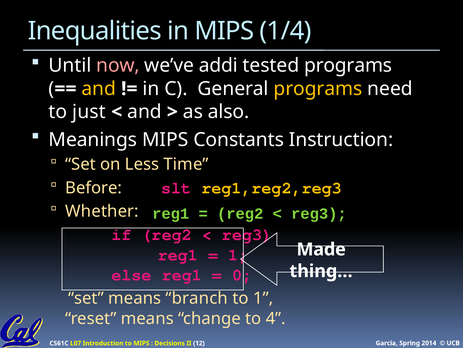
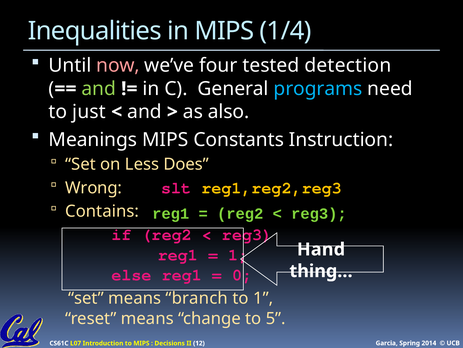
addi: addi -> four
tested programs: programs -> detection
and at (99, 89) colour: yellow -> light green
programs at (318, 89) colour: yellow -> light blue
Time: Time -> Does
Before: Before -> Wrong
Whether: Whether -> Contains
Made: Made -> Hand
4: 4 -> 5
